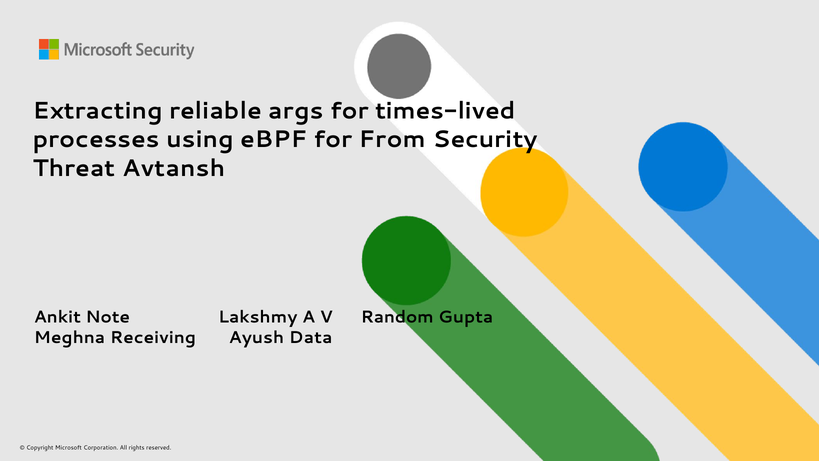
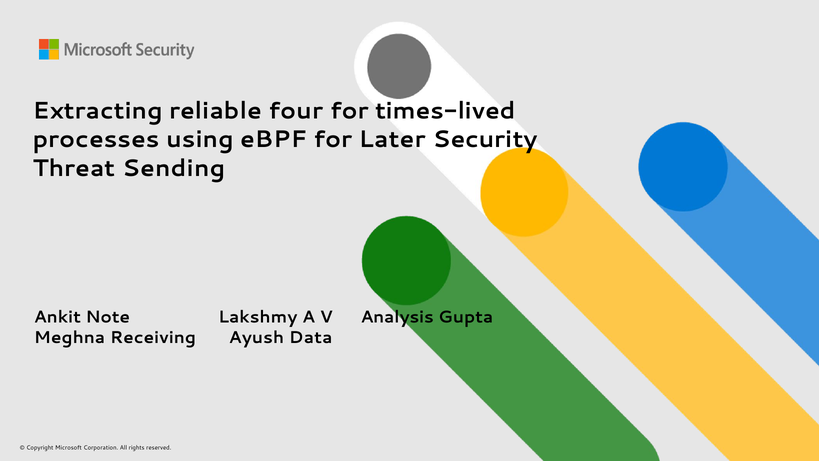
args: args -> four
From: From -> Later
Avtansh: Avtansh -> Sending
Random: Random -> Analysis
